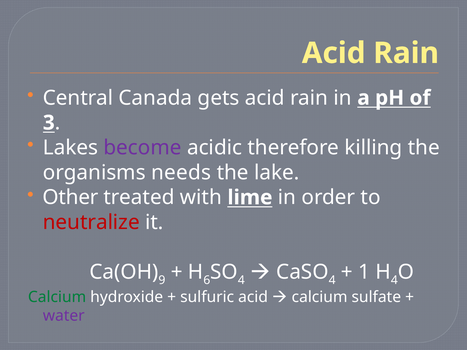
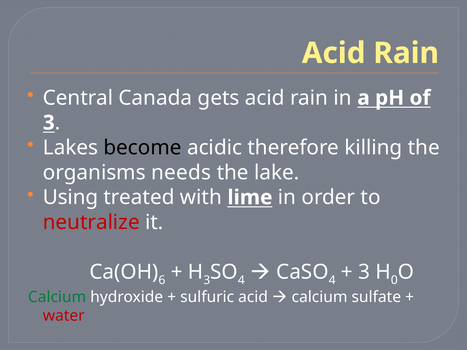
become colour: purple -> black
Other: Other -> Using
9: 9 -> 6
6 at (207, 280): 6 -> 3
1 at (364, 272): 1 -> 3
4 at (394, 280): 4 -> 0
water colour: purple -> red
